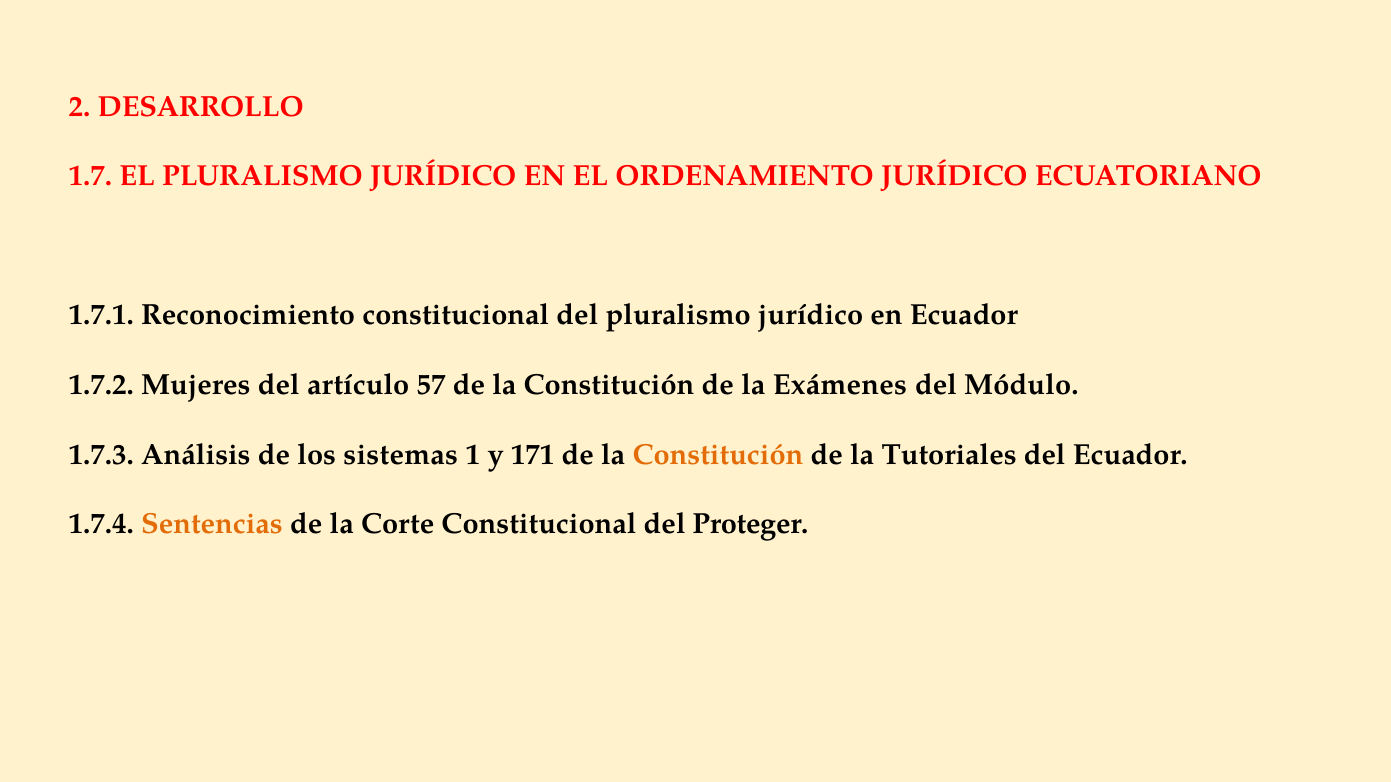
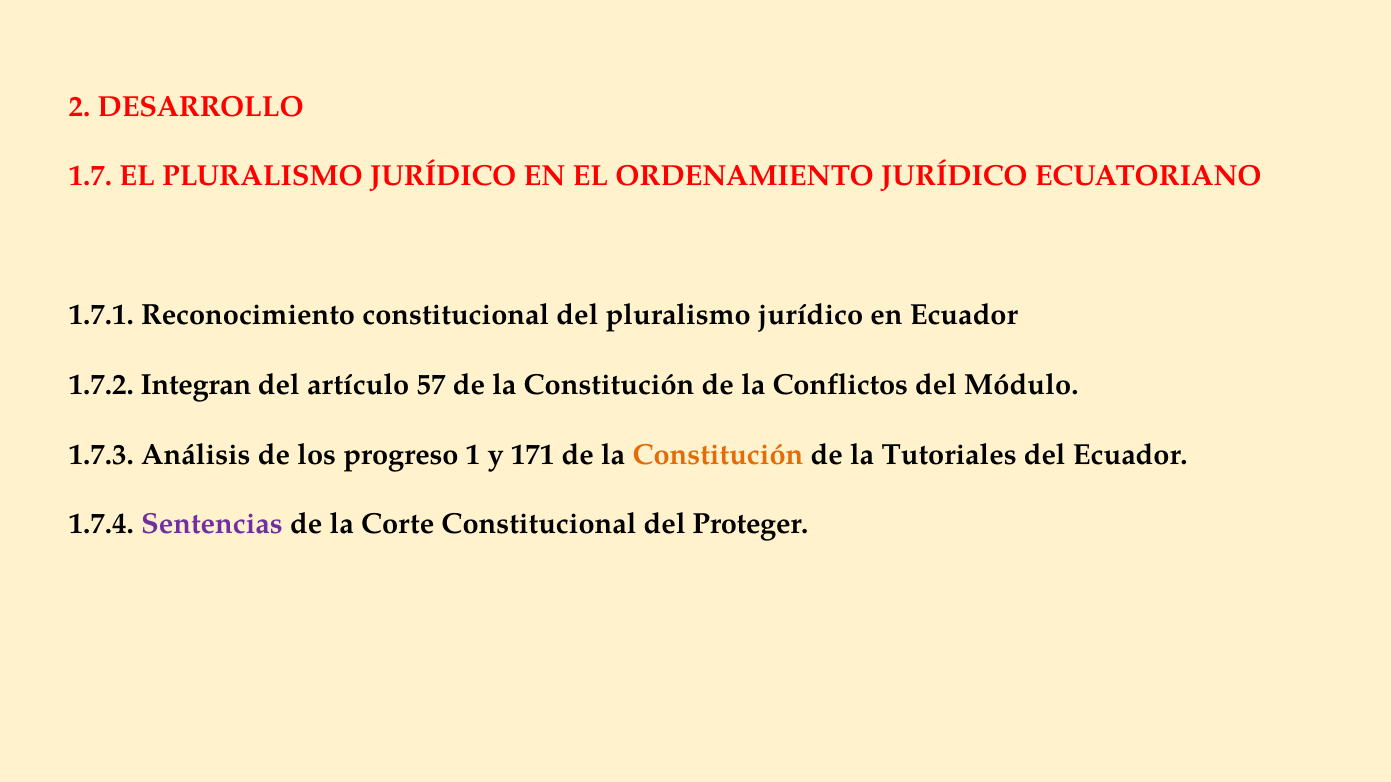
Mujeres: Mujeres -> Integran
Exámenes: Exámenes -> Conflictos
sistemas: sistemas -> progreso
Sentencias colour: orange -> purple
